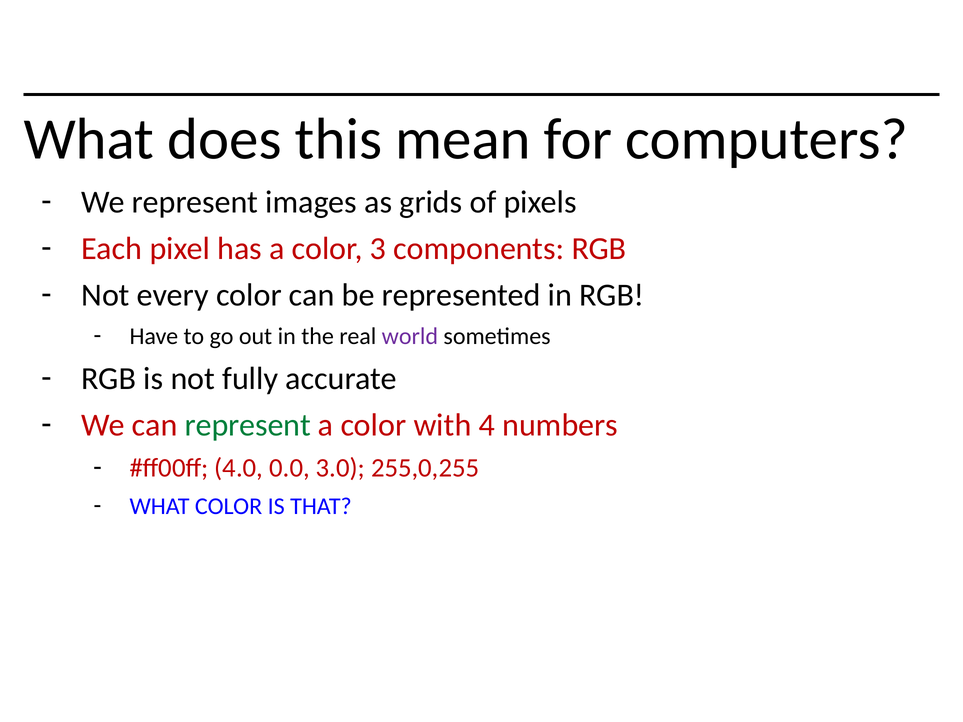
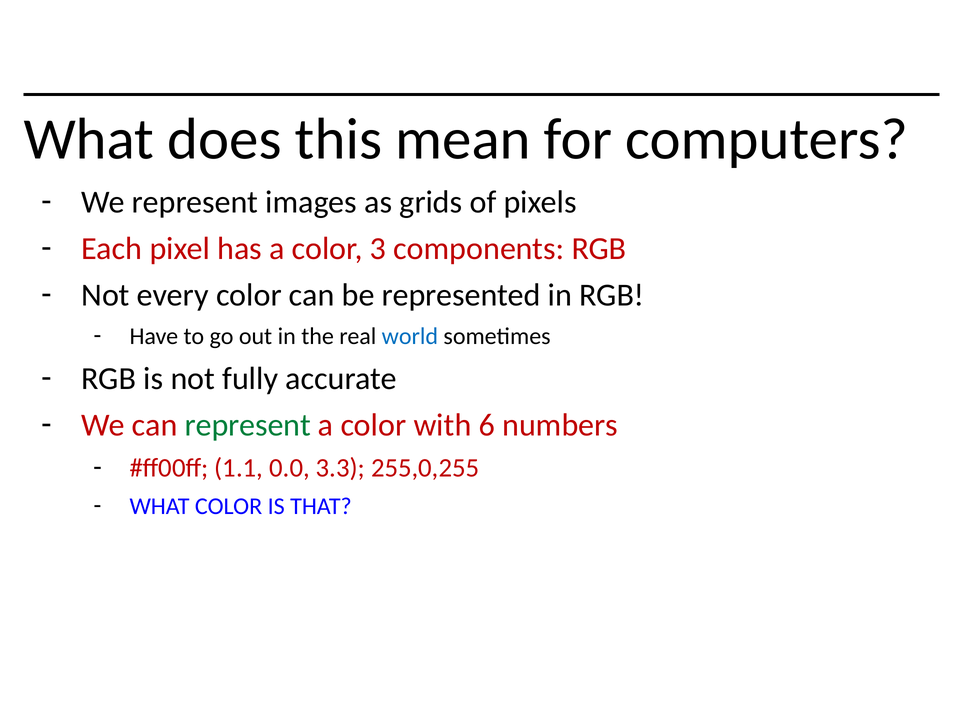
world colour: purple -> blue
4: 4 -> 6
4.0: 4.0 -> 1.1
3.0: 3.0 -> 3.3
